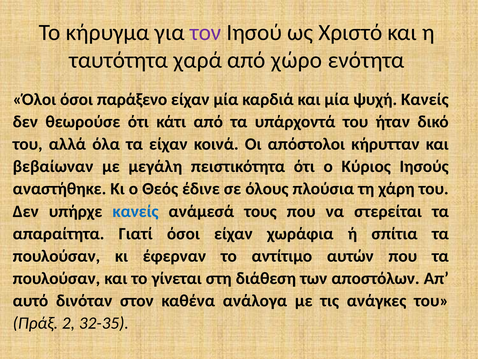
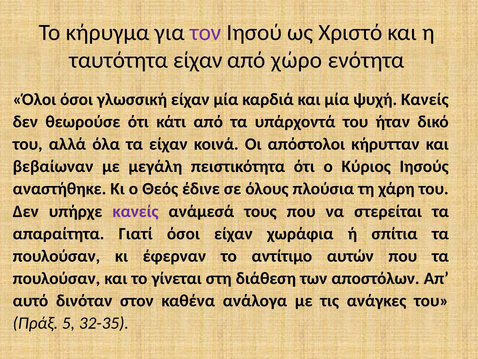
ταυτότητα χαρά: χαρά -> είχαν
παράξενο: παράξενο -> γλωσσική
κανείς at (135, 211) colour: blue -> purple
2: 2 -> 5
